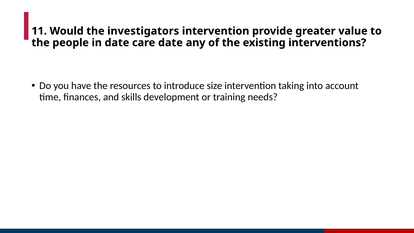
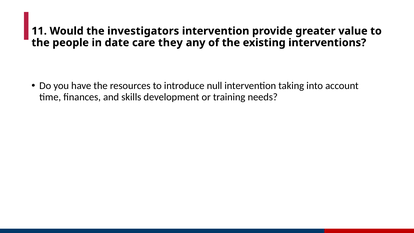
care date: date -> they
size: size -> null
